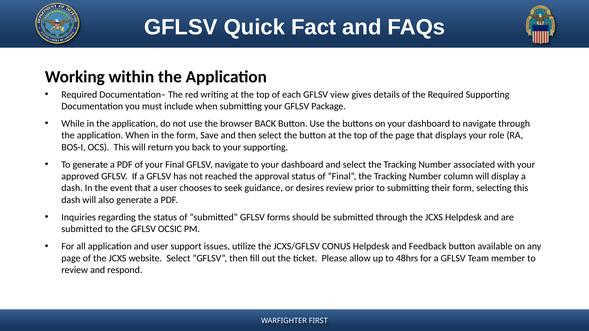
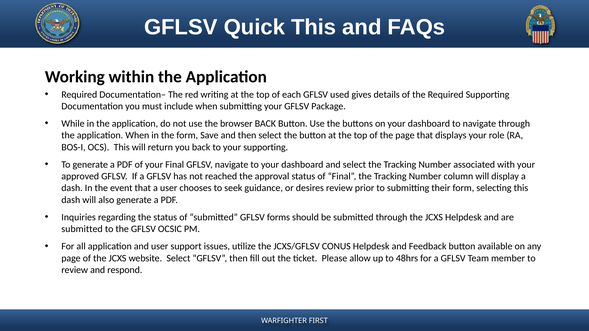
Quick Fact: Fact -> This
view: view -> used
